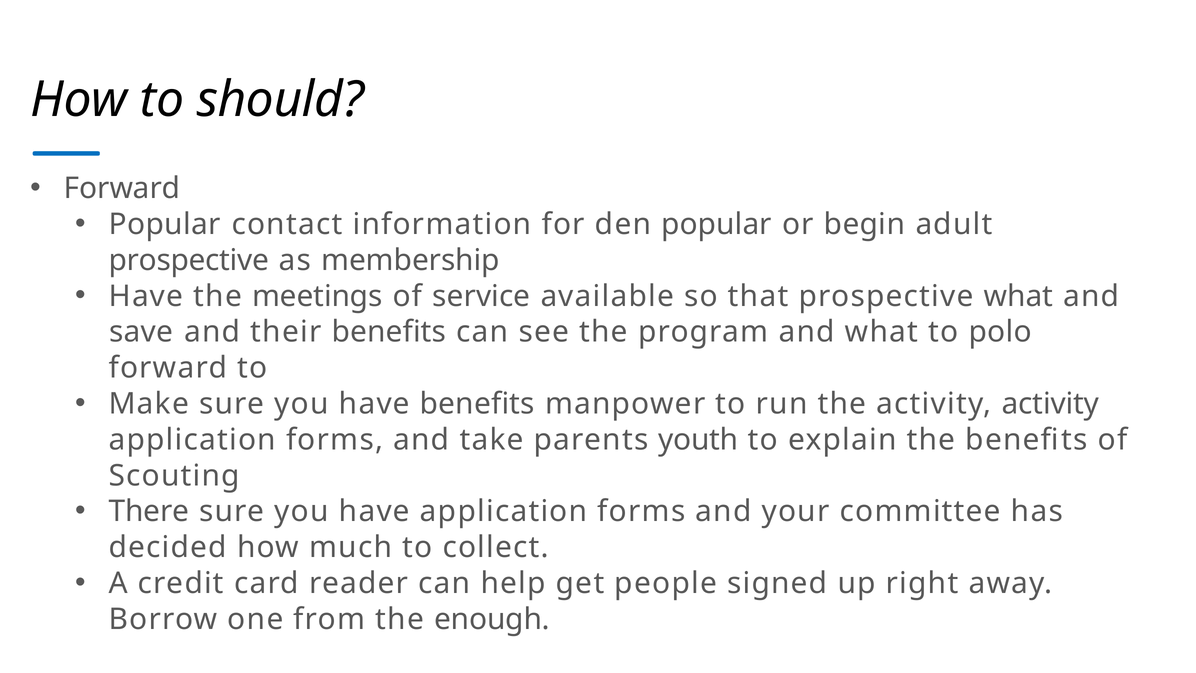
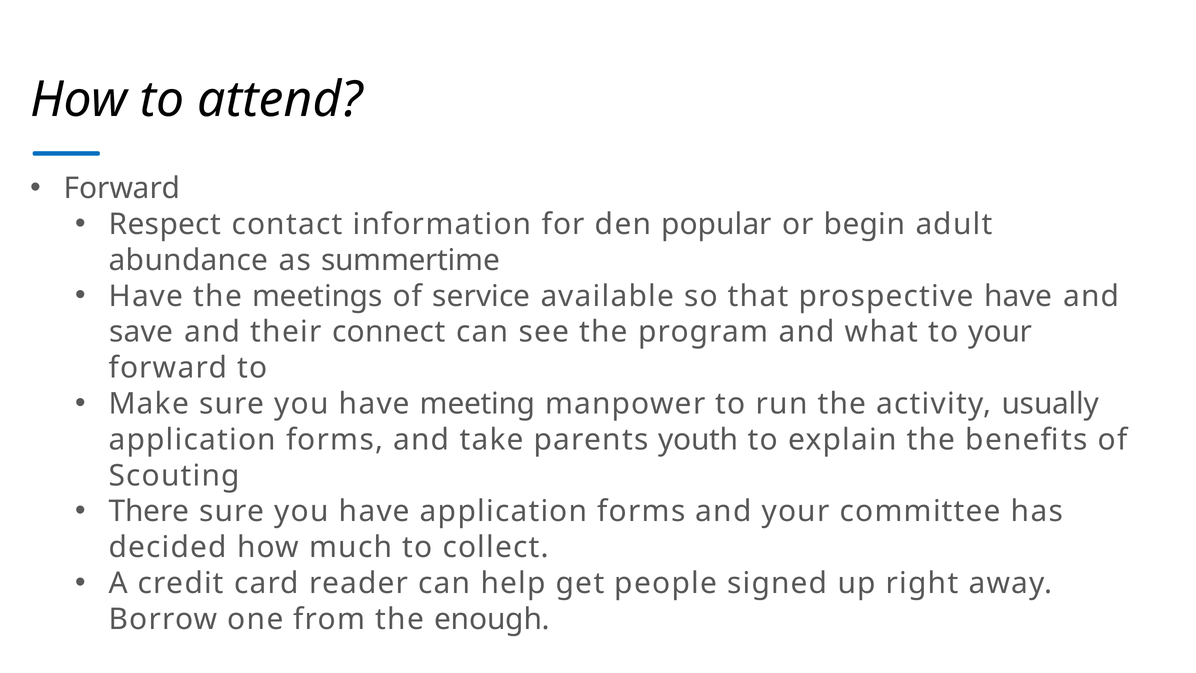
should: should -> attend
Popular at (165, 224): Popular -> Respect
prospective at (189, 260): prospective -> abundance
membership: membership -> summertime
prospective what: what -> have
their benefits: benefits -> connect
to polo: polo -> your
have benefits: benefits -> meeting
activity activity: activity -> usually
